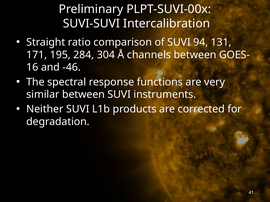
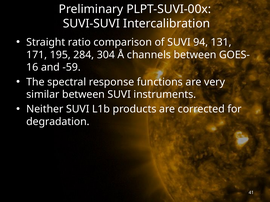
-46: -46 -> -59
